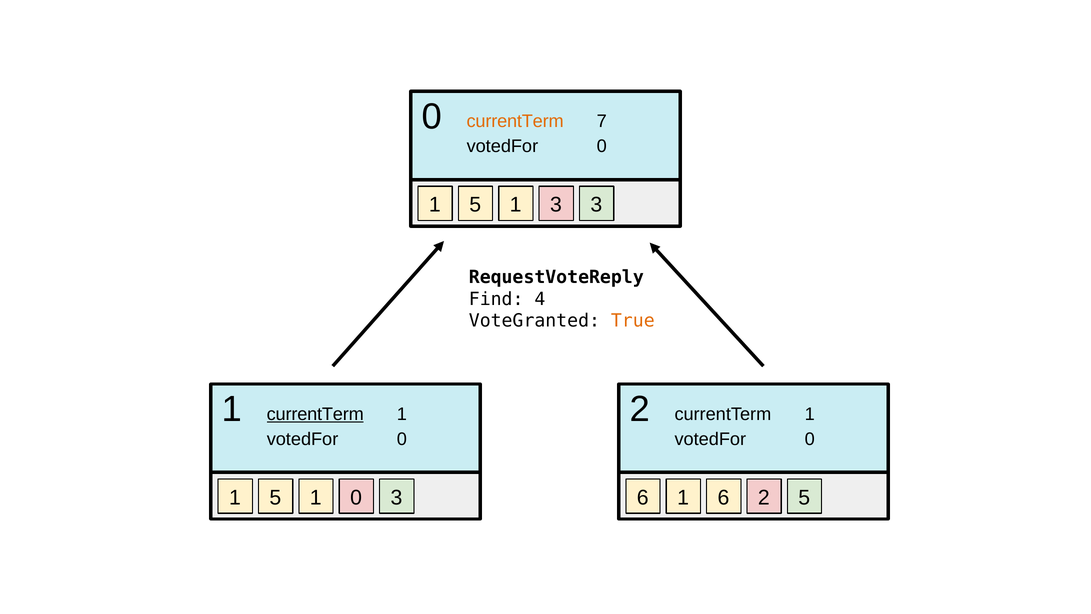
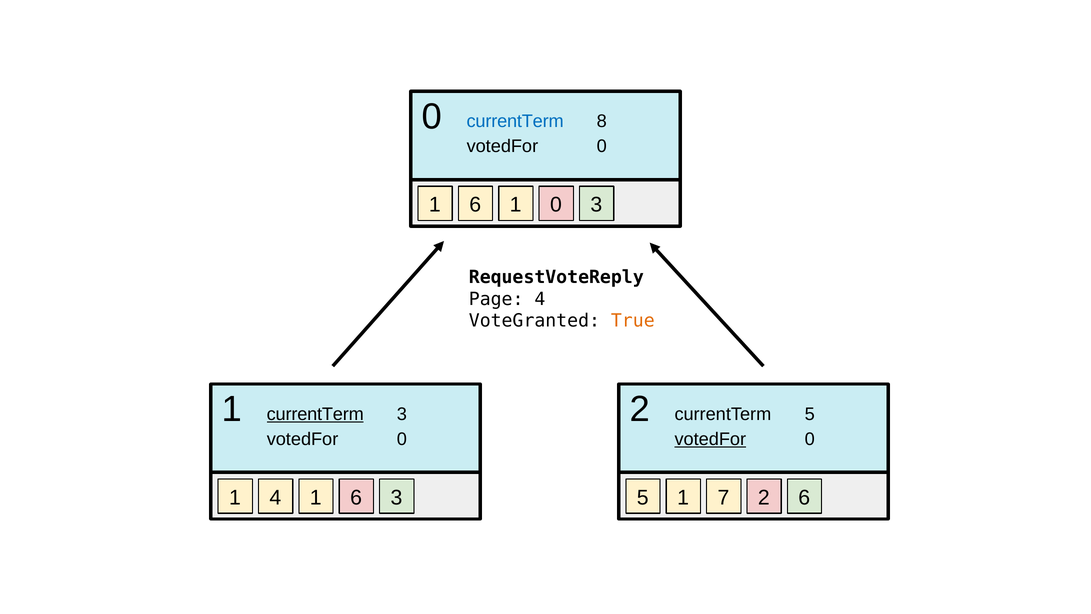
7: 7 -> 8
currentTerm at (515, 121) colour: orange -> blue
5 at (475, 205): 5 -> 6
1 3: 3 -> 0
Find: Find -> Page
1 1: 1 -> 3
2 1: 1 -> 5
votedFor at (710, 439) underline: none -> present
5 at (275, 497): 5 -> 4
0 at (356, 497): 0 -> 6
3 6: 6 -> 5
1 6: 6 -> 7
2 5: 5 -> 6
